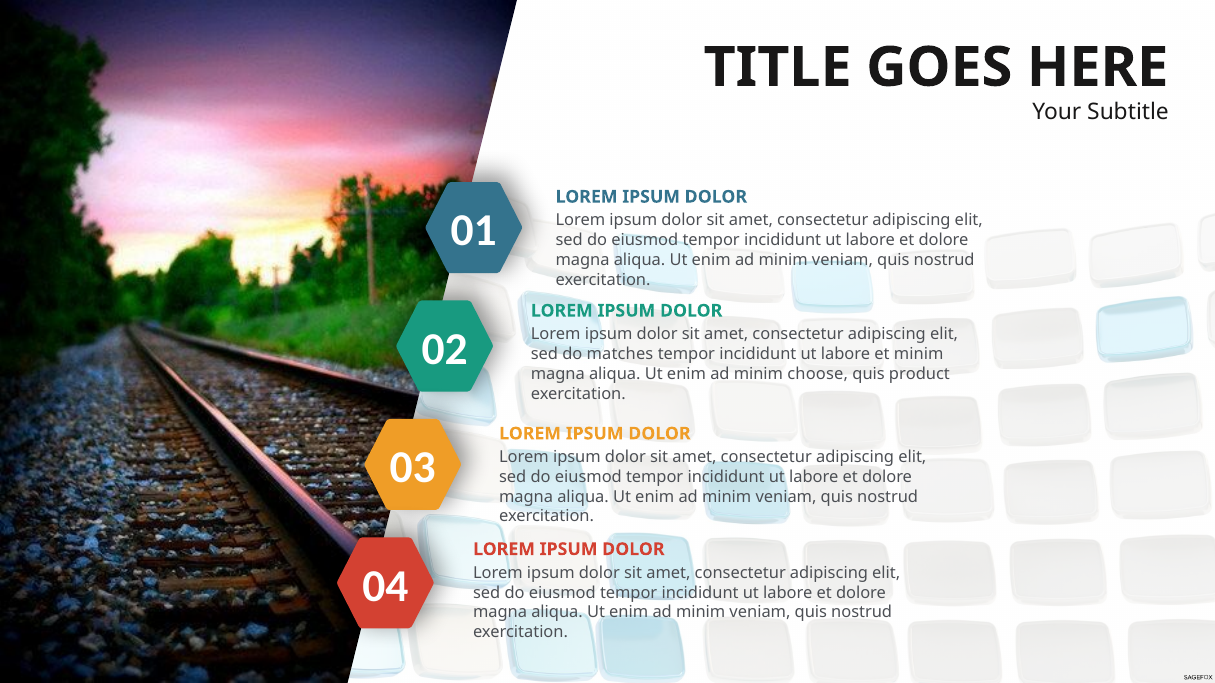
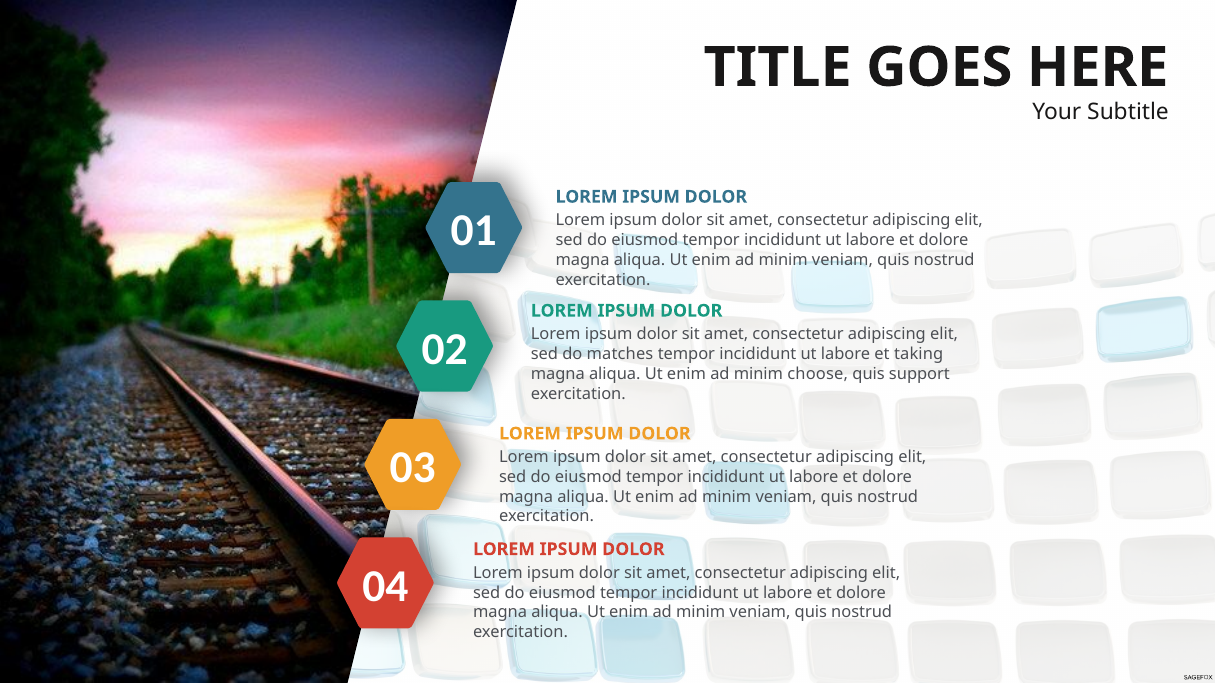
et minim: minim -> taking
product: product -> support
